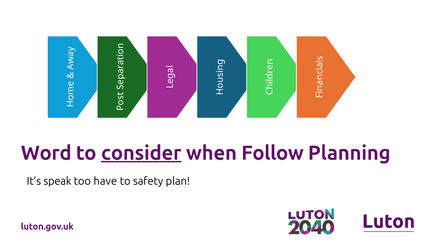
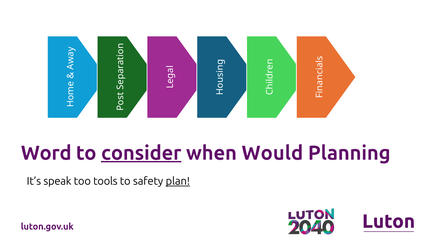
Follow: Follow -> Would
have: have -> tools
plan underline: none -> present
